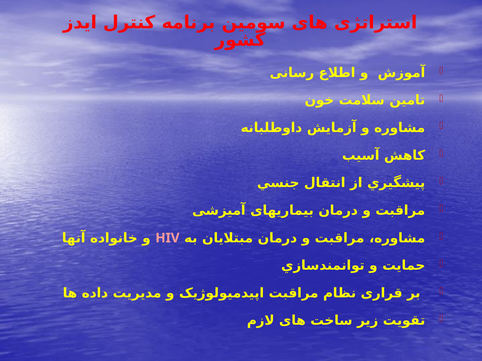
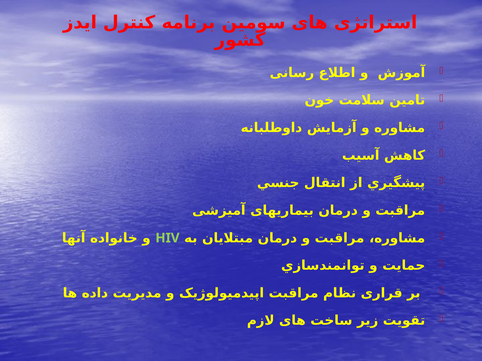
HIV colour: pink -> light green
